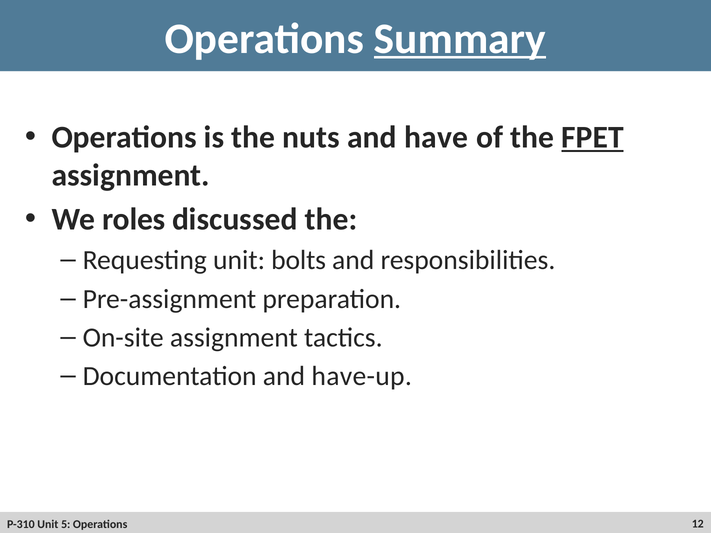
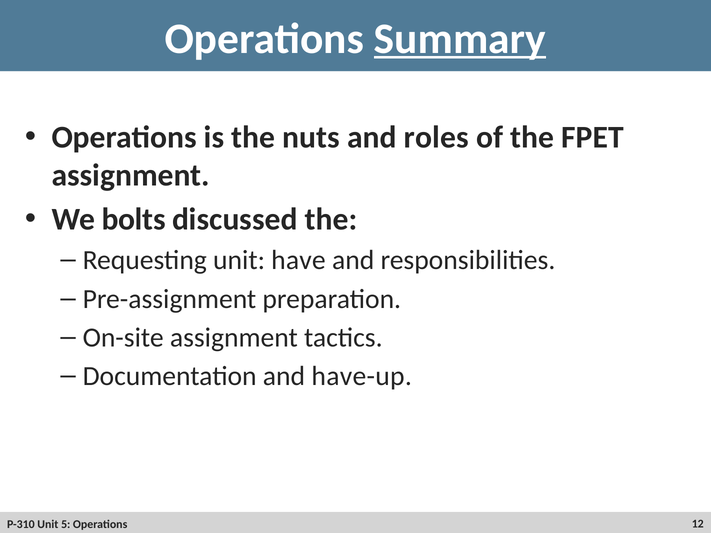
have: have -> roles
FPET underline: present -> none
roles: roles -> bolts
bolts: bolts -> have
